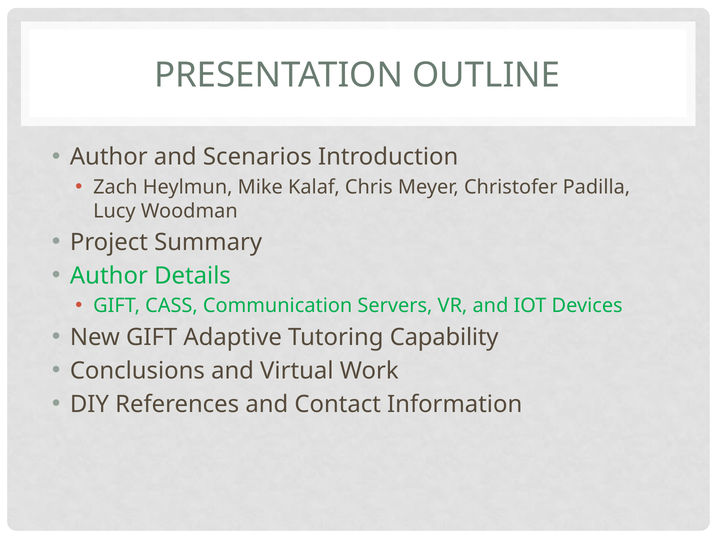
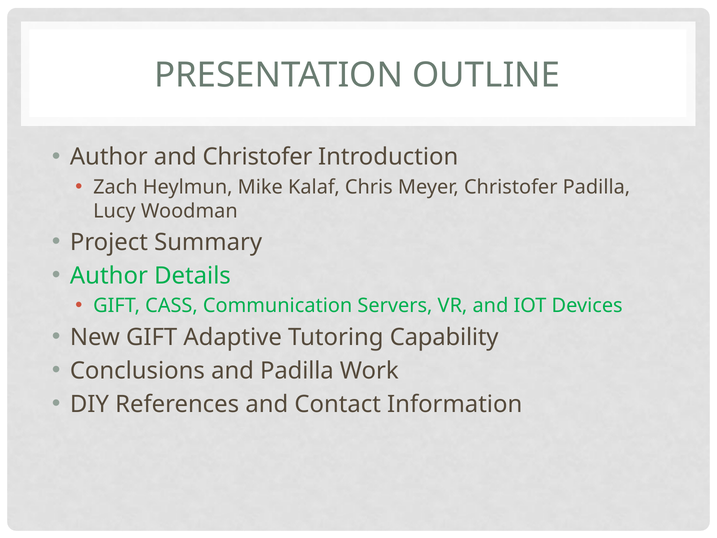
and Scenarios: Scenarios -> Christofer
and Virtual: Virtual -> Padilla
